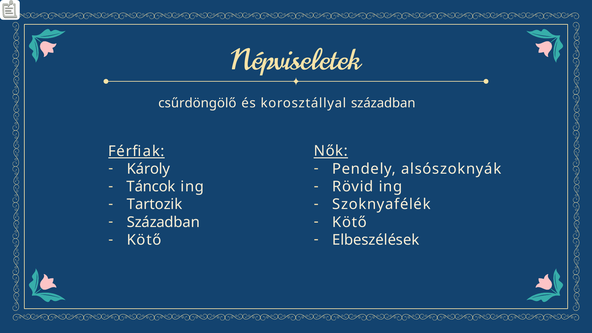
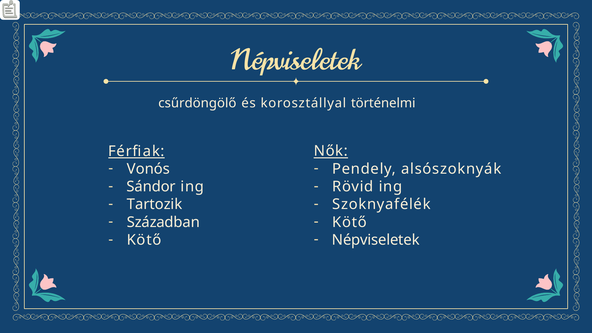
korosztállyal században: században -> történelmi
Károly: Károly -> Vonós
Táncok: Táncok -> Sándor
Elbeszélések at (376, 240): Elbeszélések -> Népviseletek
